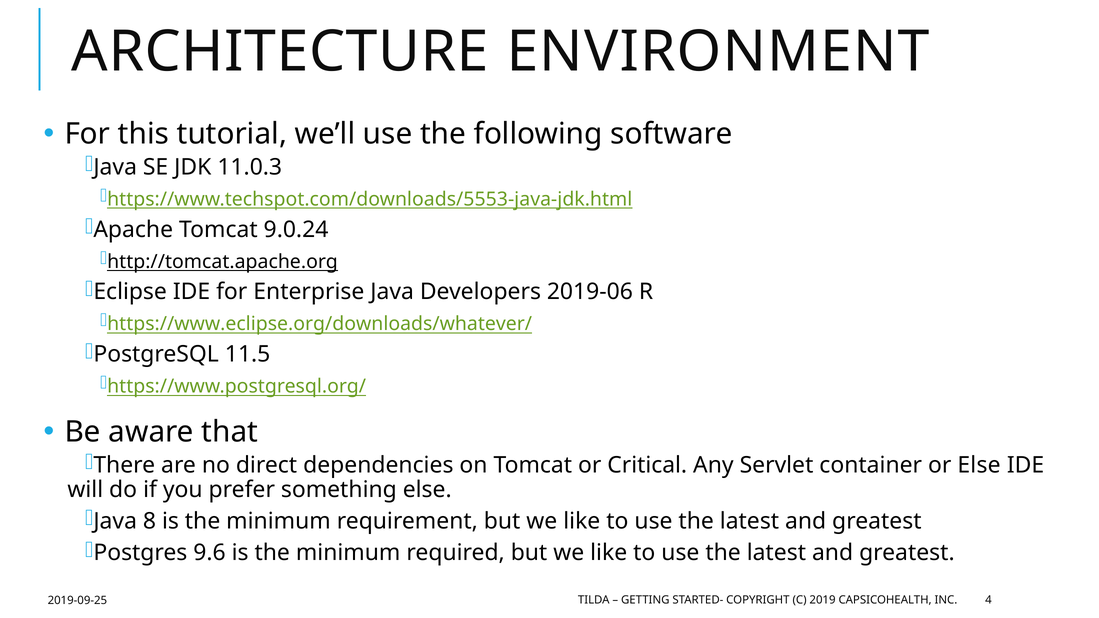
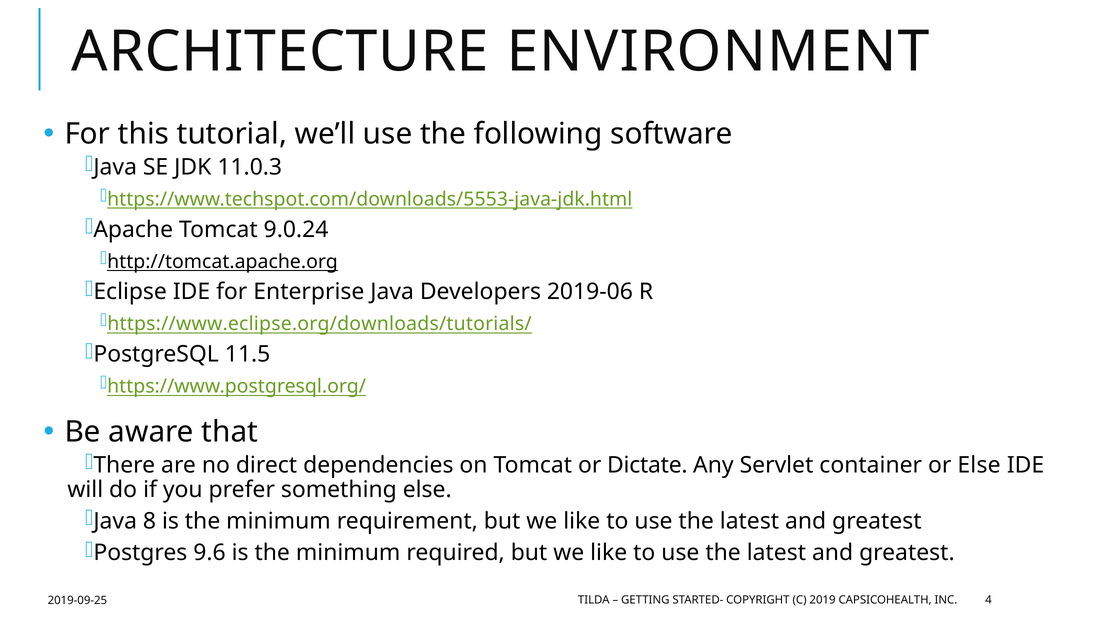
https://www.eclipse.org/downloads/whatever/: https://www.eclipse.org/downloads/whatever/ -> https://www.eclipse.org/downloads/tutorials/
Critical: Critical -> Dictate
